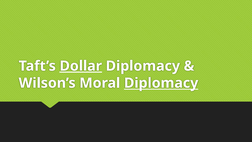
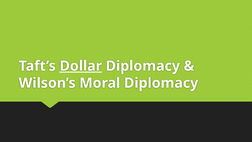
Diplomacy at (161, 83) underline: present -> none
